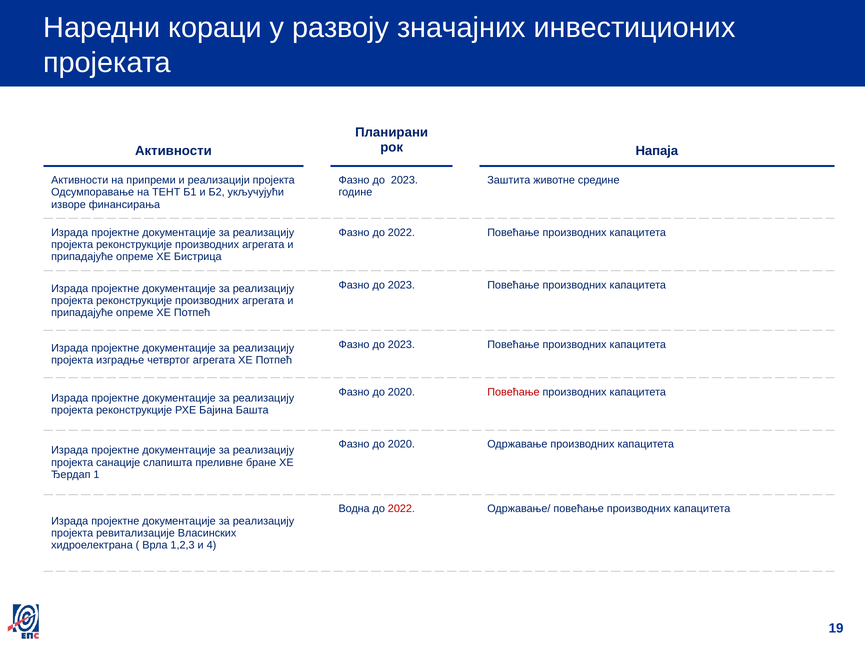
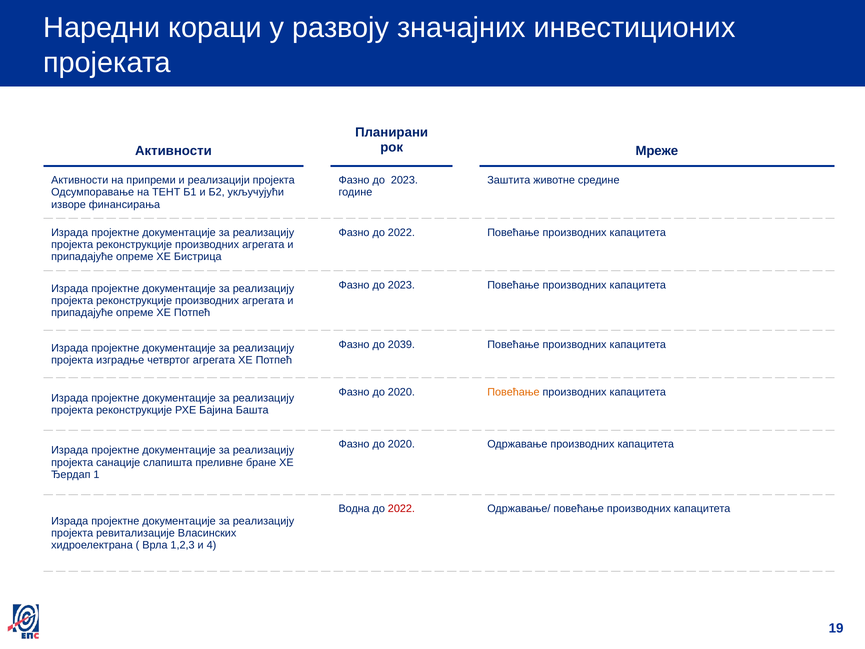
Напаја: Напаја -> Мреже
2023 at (401, 344): 2023 -> 2039
Повећање at (513, 392) colour: red -> orange
